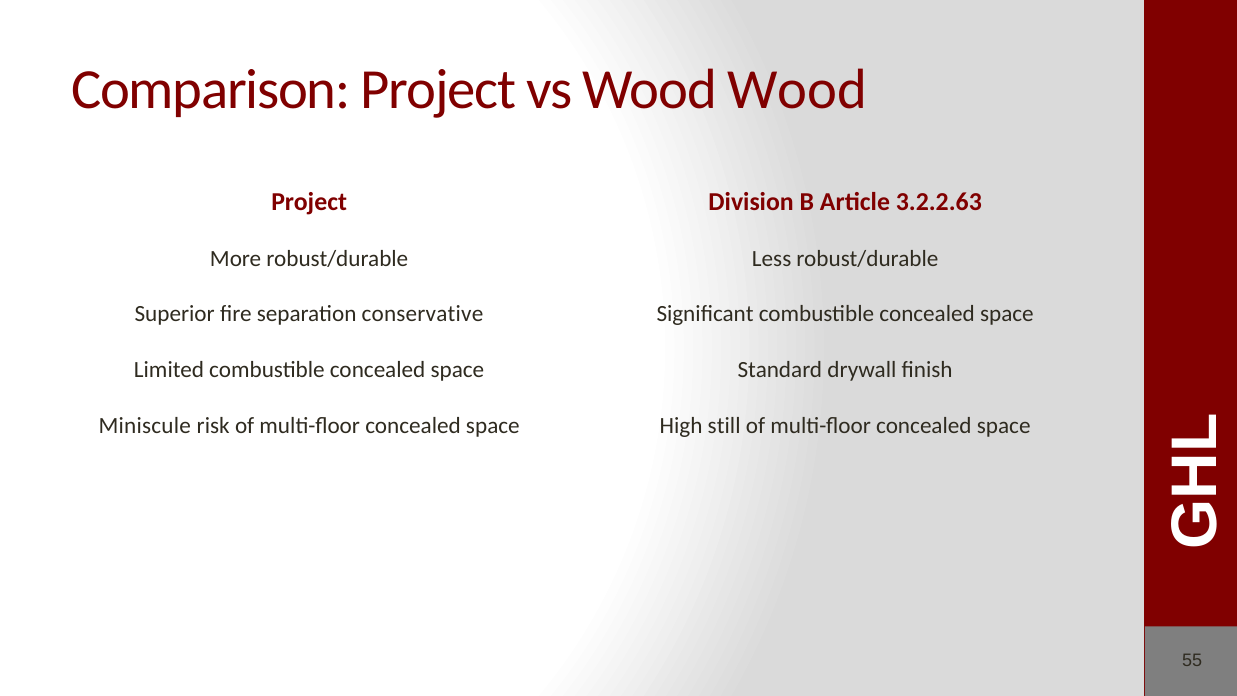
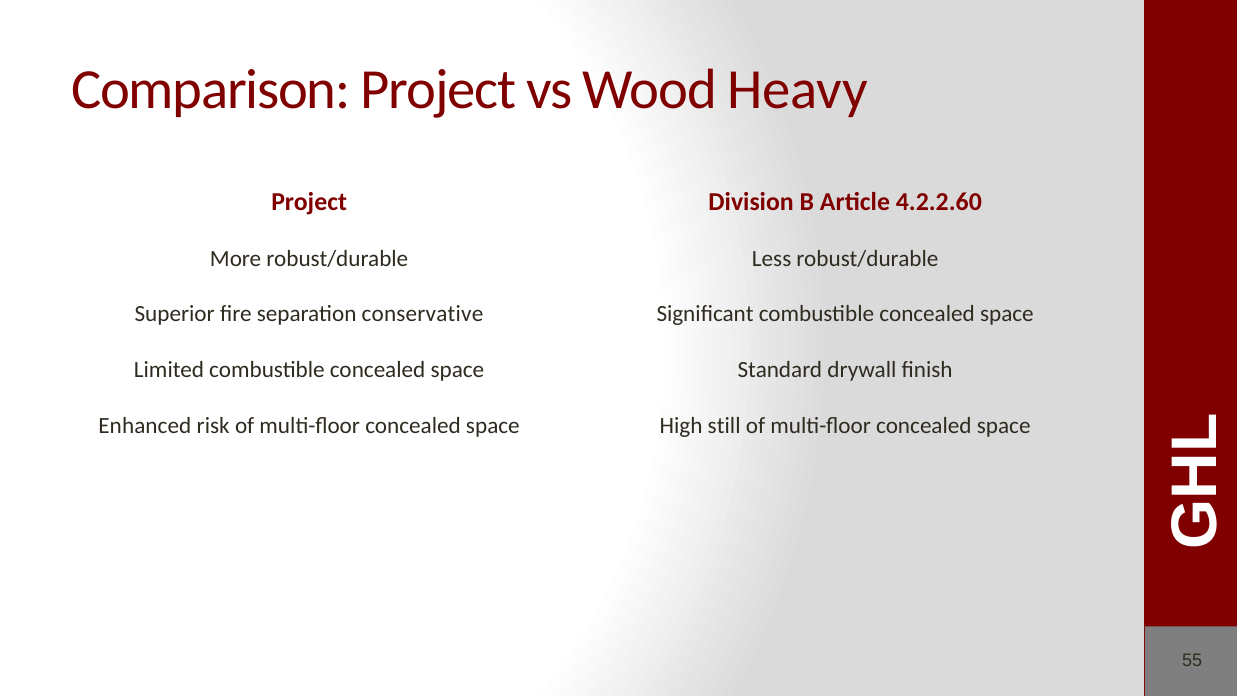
Wood Wood: Wood -> Heavy
3.2.2.63: 3.2.2.63 -> 4.2.2.60
Miniscule: Miniscule -> Enhanced
